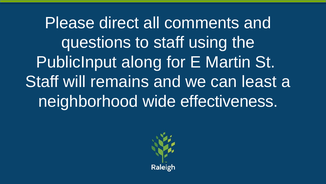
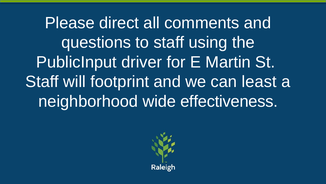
along: along -> driver
remains: remains -> footprint
